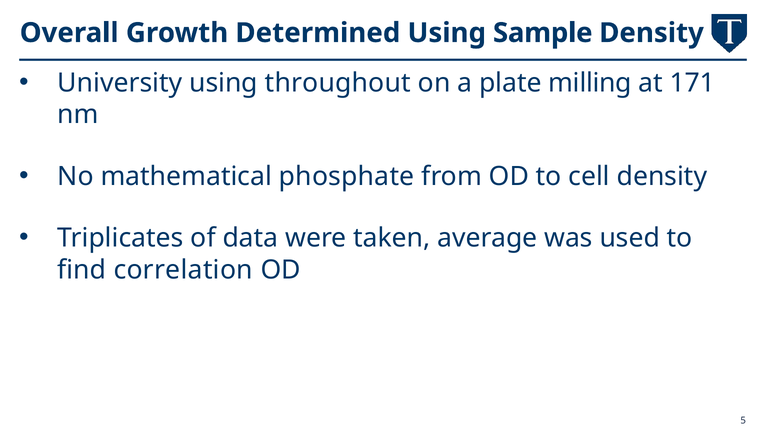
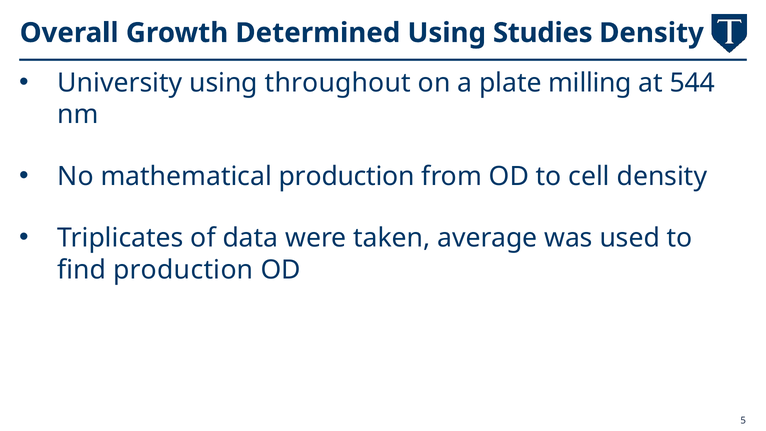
Sample: Sample -> Studies
171: 171 -> 544
mathematical phosphate: phosphate -> production
find correlation: correlation -> production
